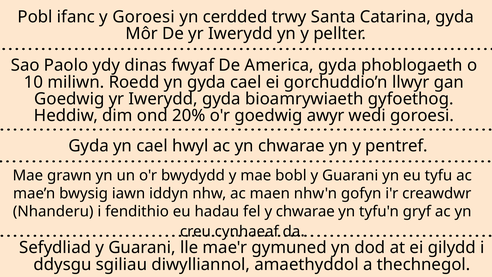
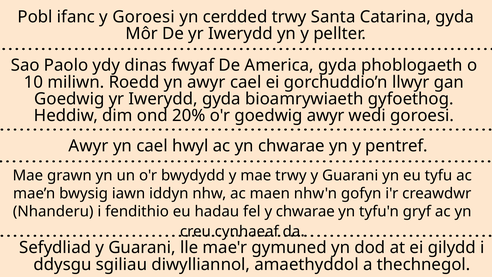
yn gyda: gyda -> awyr
Gyda at (89, 146): Gyda -> Awyr
mae bobl: bobl -> trwy
